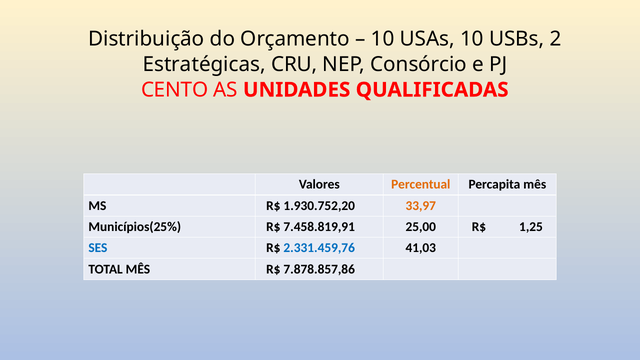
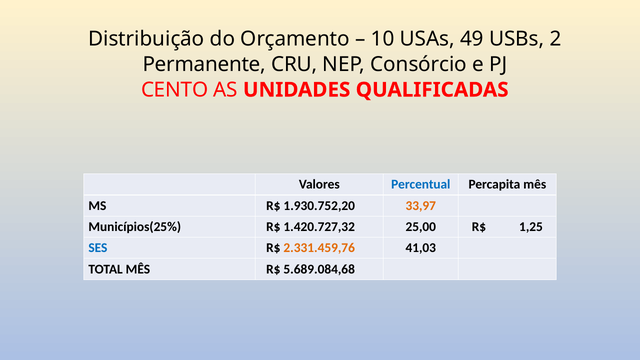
USAs 10: 10 -> 49
Estratégicas: Estratégicas -> Permanente
Percentual colour: orange -> blue
7.458.819,91: 7.458.819,91 -> 1.420.727,32
2.331.459,76 colour: blue -> orange
7.878.857,86: 7.878.857,86 -> 5.689.084,68
